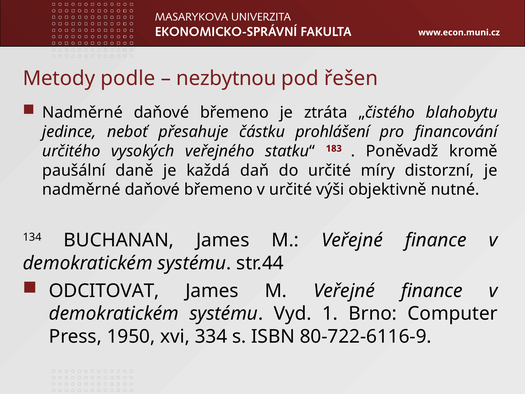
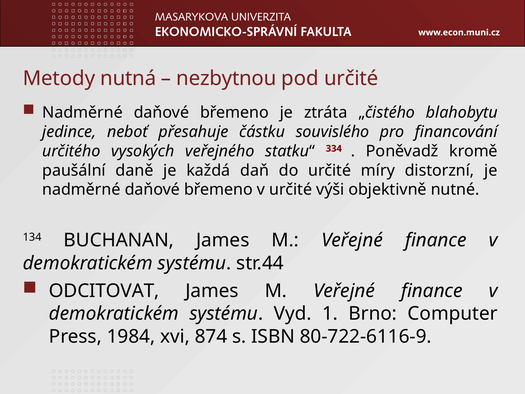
podle: podle -> nutná
pod řešen: řešen -> určité
prohlášení: prohlášení -> souvislého
183: 183 -> 334
1950: 1950 -> 1984
334: 334 -> 874
